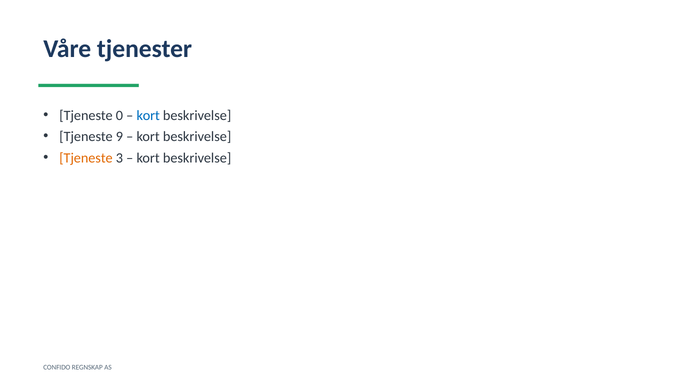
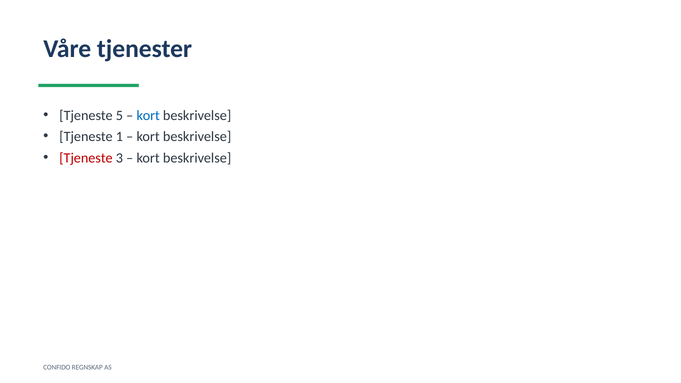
0: 0 -> 5
9: 9 -> 1
Tjeneste at (86, 158) colour: orange -> red
